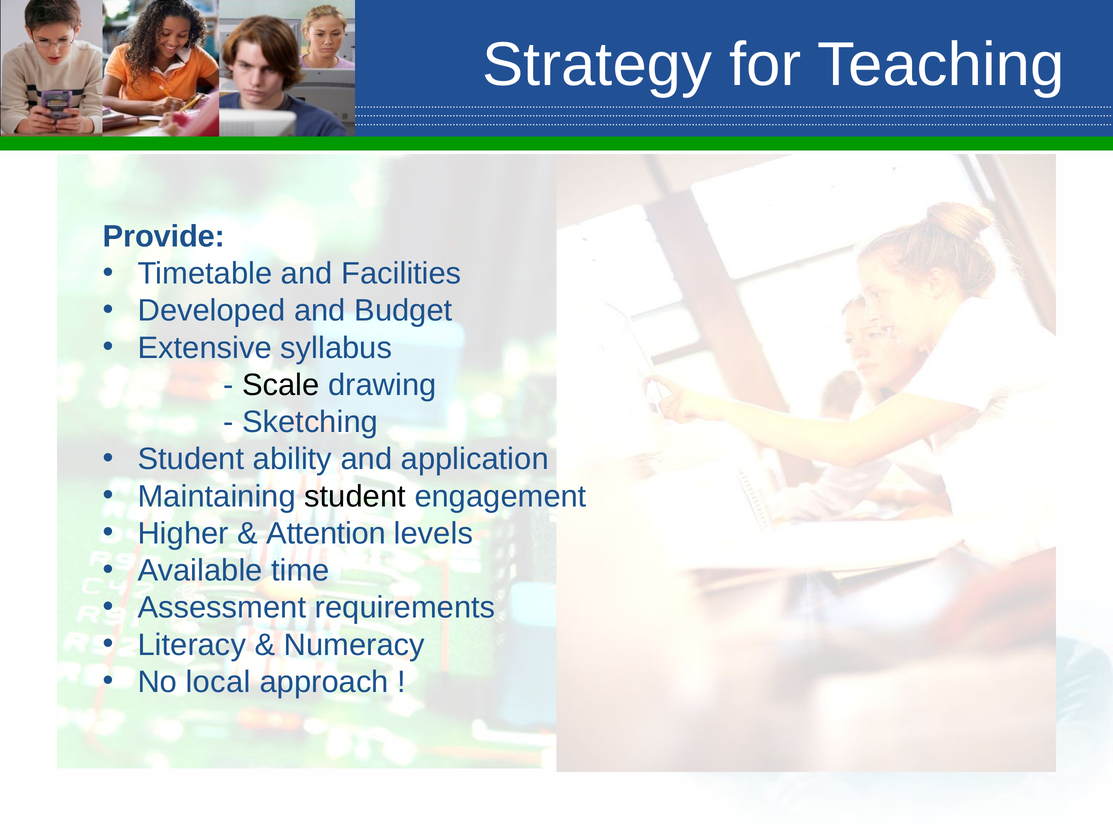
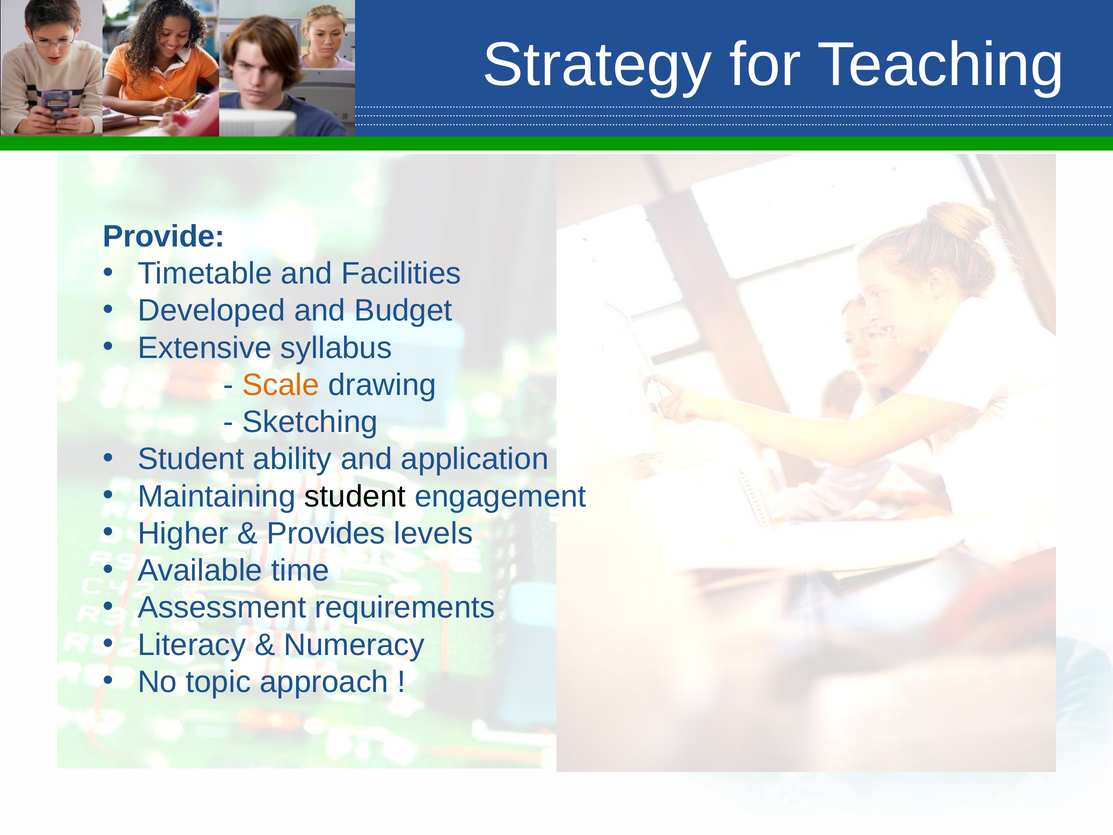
Scale colour: black -> orange
Attention: Attention -> Provides
local: local -> topic
